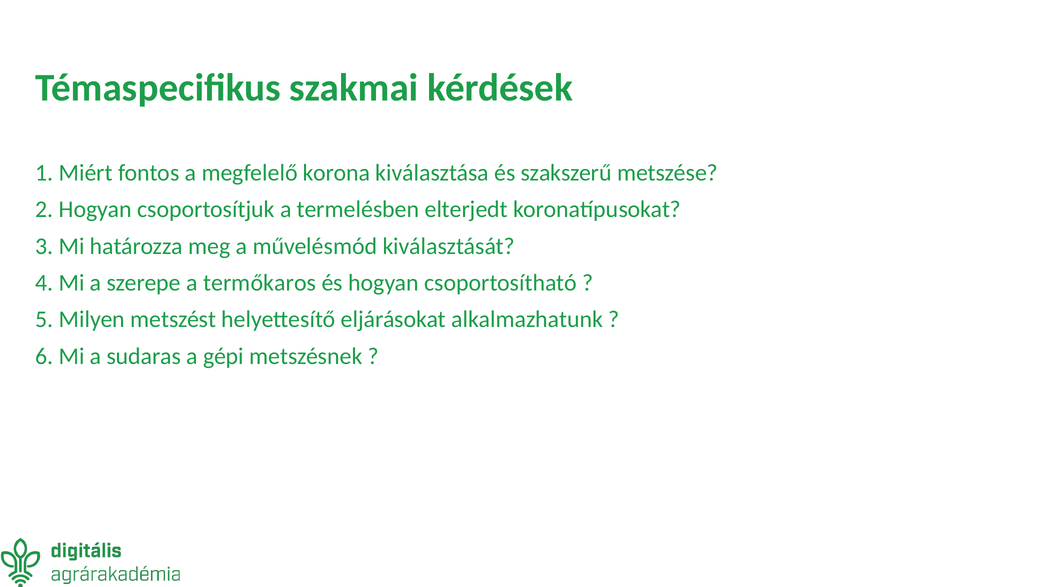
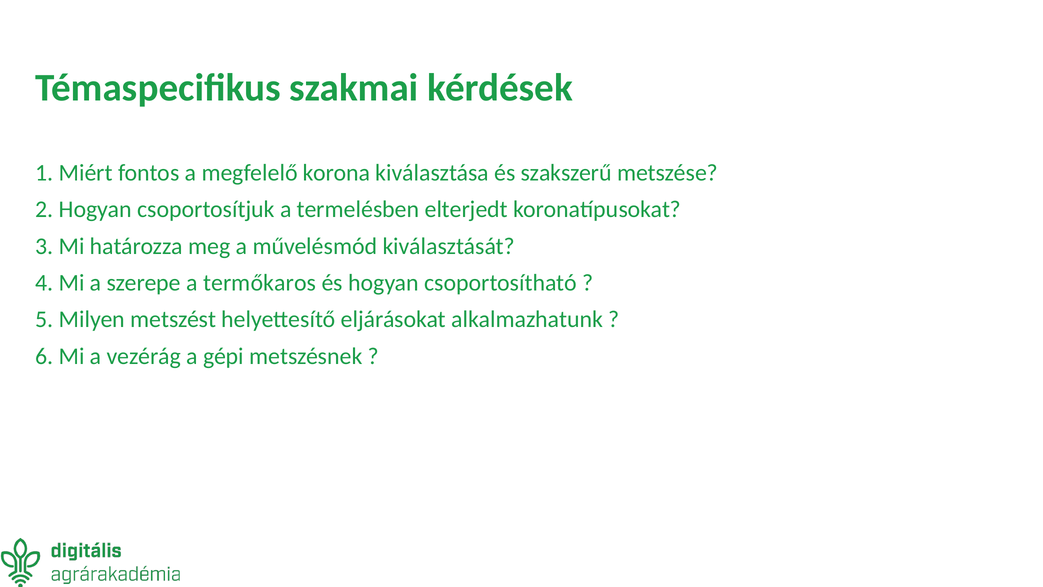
sudaras: sudaras -> vezérág
